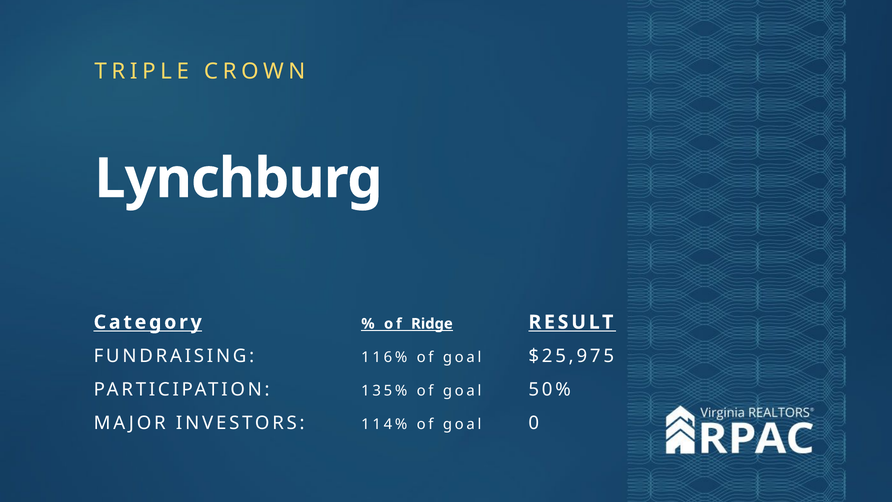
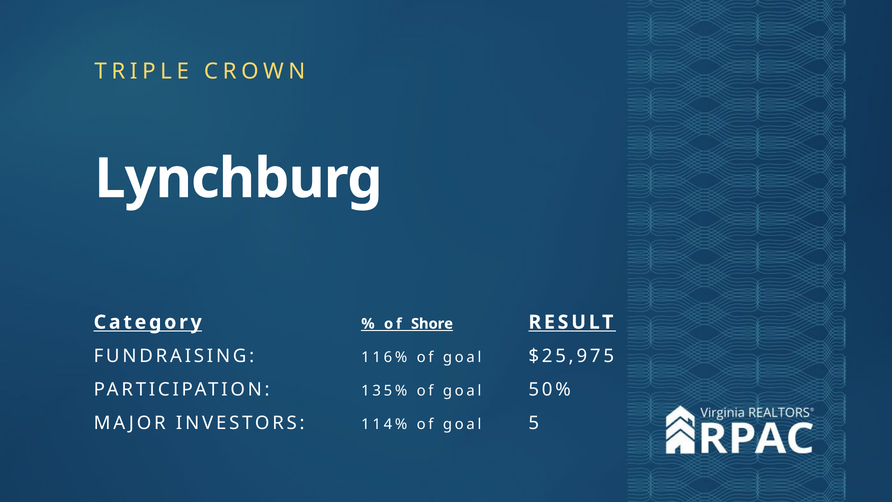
Ridge: Ridge -> Shore
0: 0 -> 5
